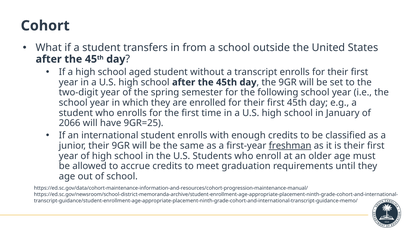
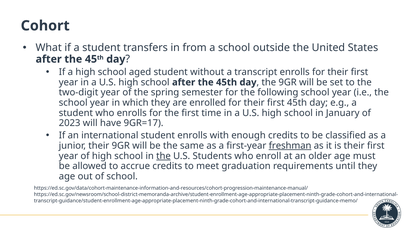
2066: 2066 -> 2023
9GR=25: 9GR=25 -> 9GR=17
the at (164, 156) underline: none -> present
